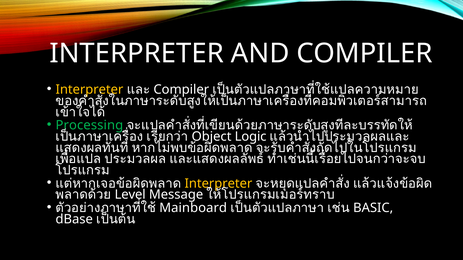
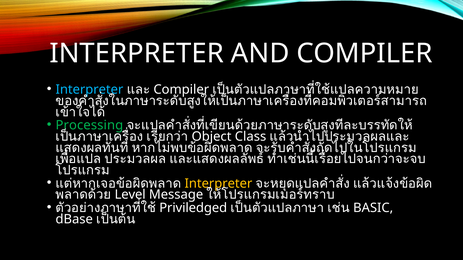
Interpreter at (89, 90) colour: yellow -> light blue
Logic: Logic -> Class
Mainboard: Mainboard -> Priviledged
